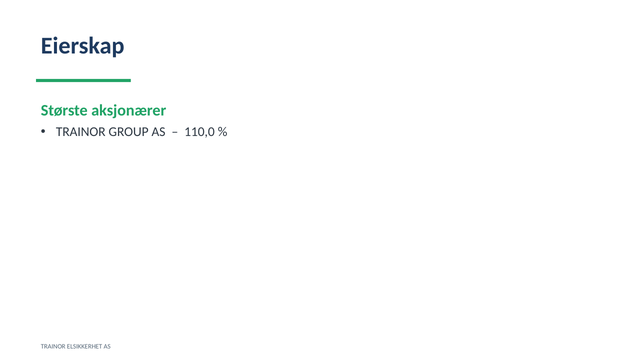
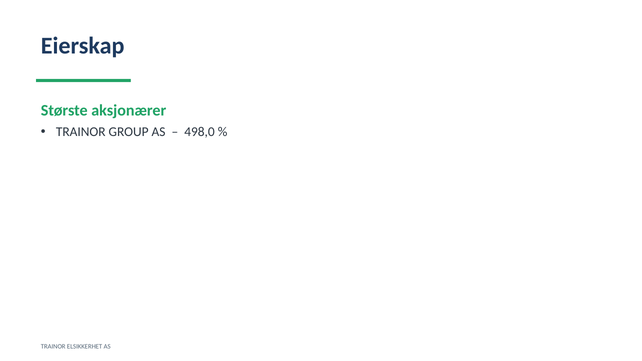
110,0: 110,0 -> 498,0
